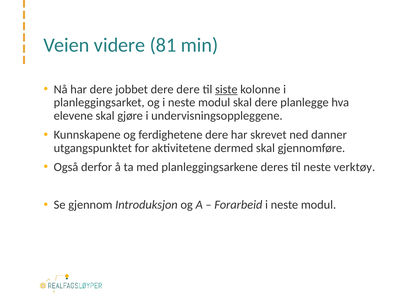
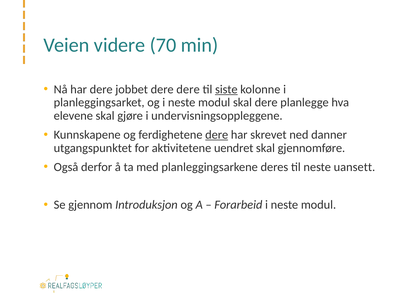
81: 81 -> 70
dere at (217, 135) underline: none -> present
dermed: dermed -> uendret
verktøy: verktøy -> uansett
